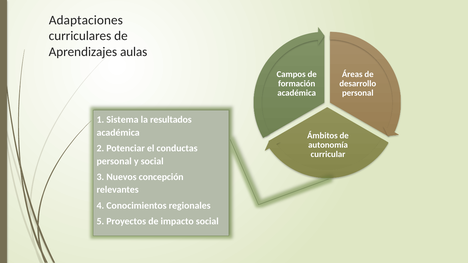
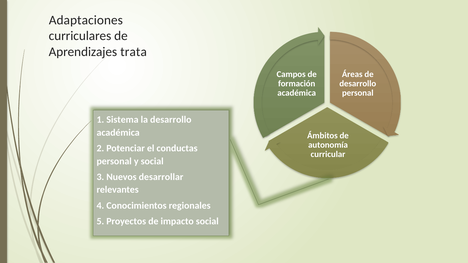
aulas: aulas -> trata
la resultados: resultados -> desarrollo
concepción: concepción -> desarrollar
